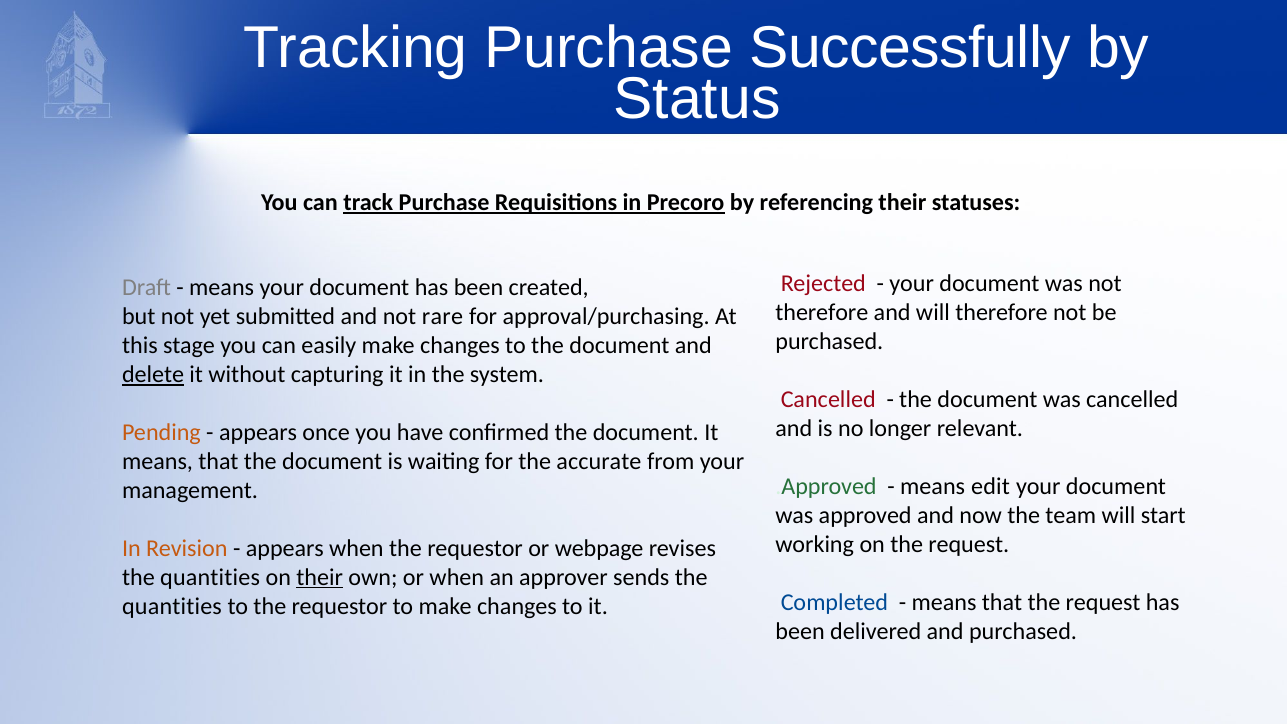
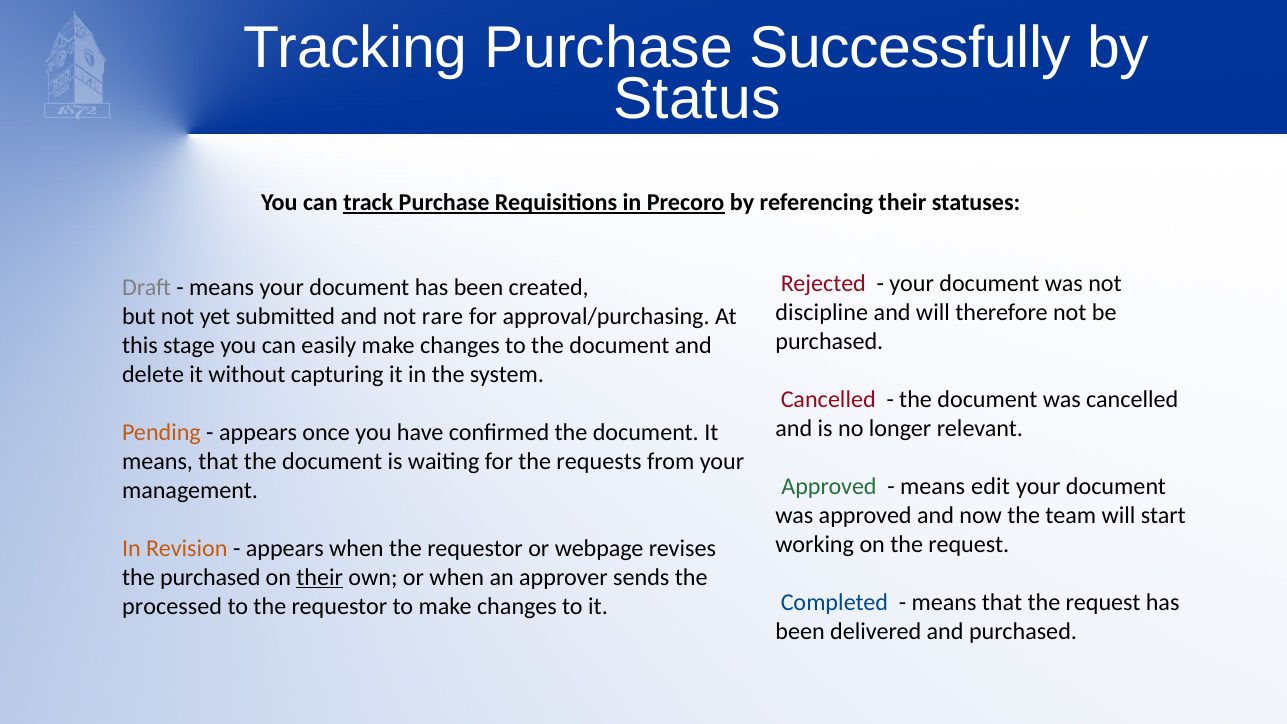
therefore at (822, 313): therefore -> discipline
delete underline: present -> none
accurate: accurate -> requests
quantities at (210, 577): quantities -> purchased
quantities at (172, 606): quantities -> processed
